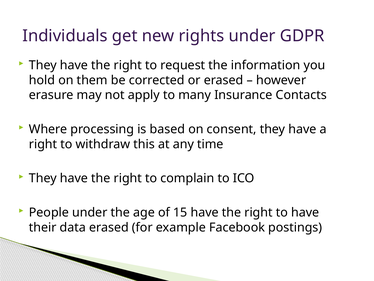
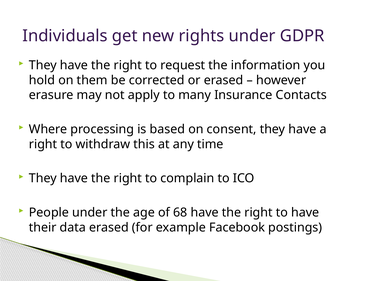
15: 15 -> 68
